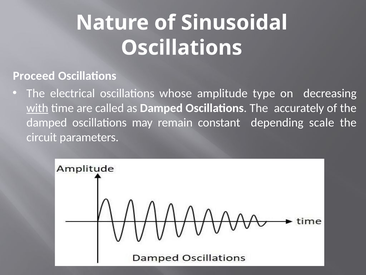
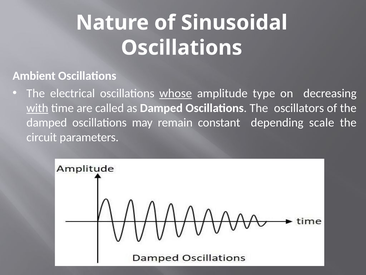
Proceed: Proceed -> Ambient
whose underline: none -> present
accurately: accurately -> oscillators
